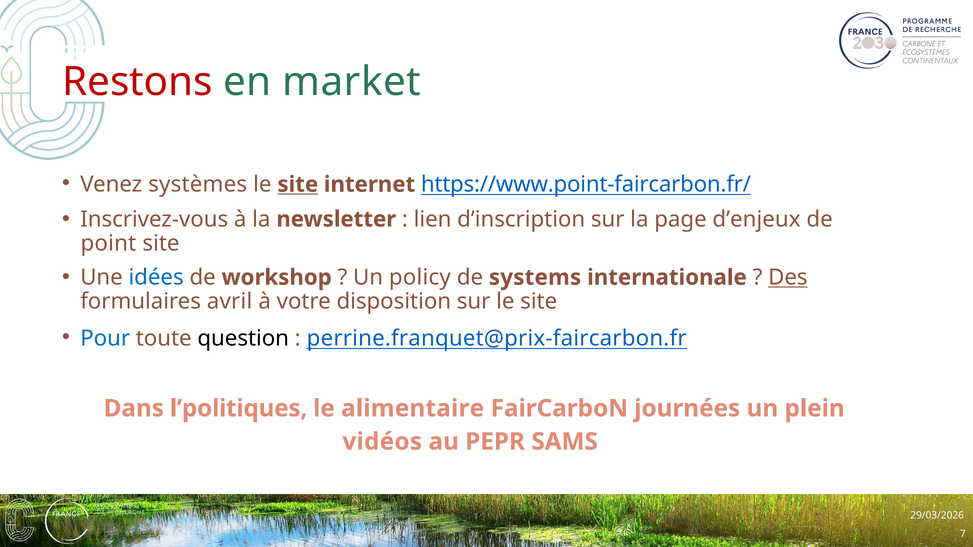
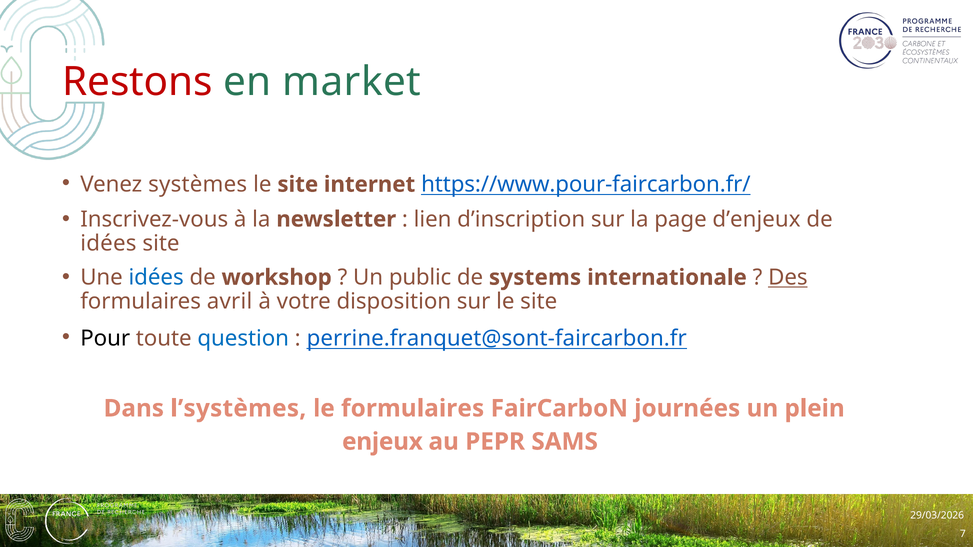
site at (298, 185) underline: present -> none
https://www.point-faircarbon.fr/: https://www.point-faircarbon.fr/ -> https://www.pour-faircarbon.fr/
point at (108, 243): point -> idées
policy: policy -> public
Pour colour: blue -> black
question colour: black -> blue
perrine.franquet@prix-faircarbon.fr: perrine.franquet@prix-faircarbon.fr -> perrine.franquet@sont-faircarbon.fr
l’politiques: l’politiques -> l’systèmes
le alimentaire: alimentaire -> formulaires
vidéos: vidéos -> enjeux
